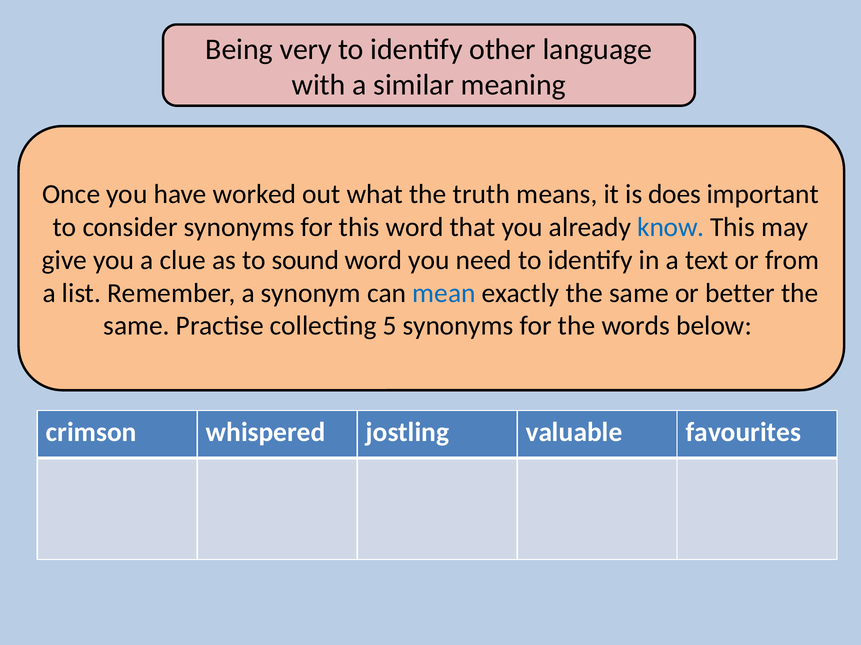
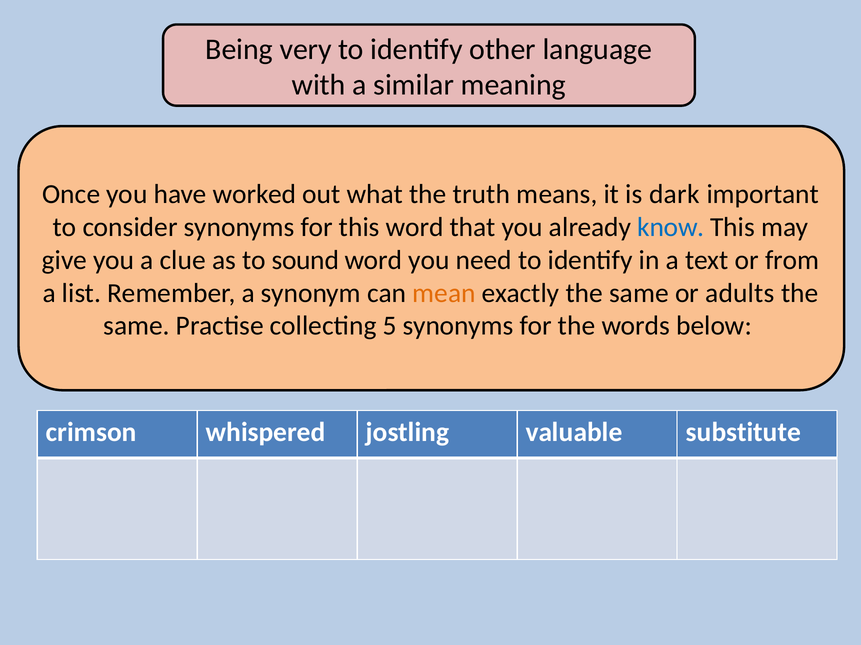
does: does -> dark
mean colour: blue -> orange
better: better -> adults
favourites: favourites -> substitute
